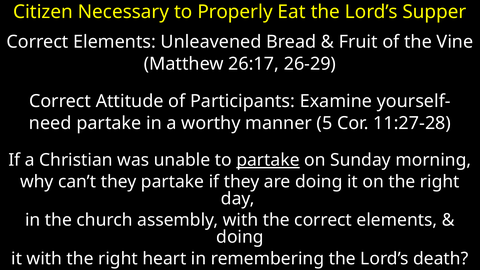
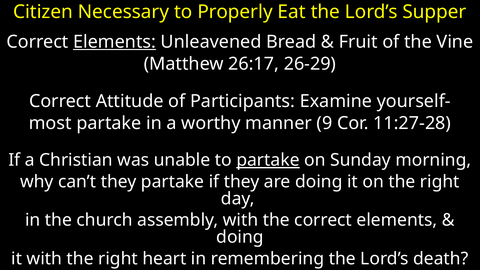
Elements at (115, 42) underline: none -> present
need: need -> most
5: 5 -> 9
